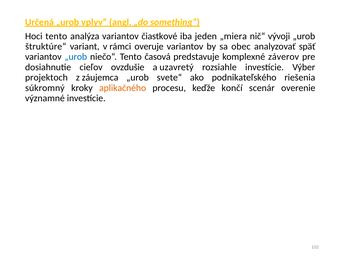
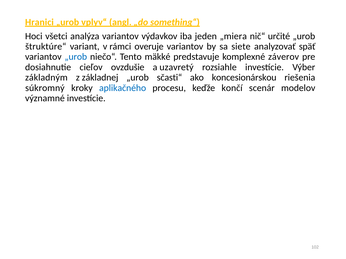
Určená: Určená -> Hranici
Hoci tento: tento -> všetci
čiastkové: čiastkové -> výdavkov
vývoji: vývoji -> určité
obec: obec -> siete
časová: časová -> mäkké
projektoch: projektoch -> základným
záujemca: záujemca -> základnej
svete“: svete“ -> sčasti“
podnikateľského: podnikateľského -> koncesionárskou
aplikačného colour: orange -> blue
overenie: overenie -> modelov
